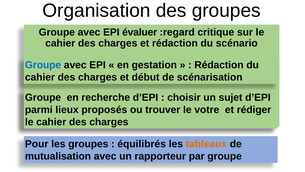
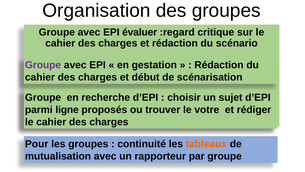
Groupe at (43, 65) colour: blue -> purple
lieux: lieux -> ligne
équilibrés: équilibrés -> continuité
